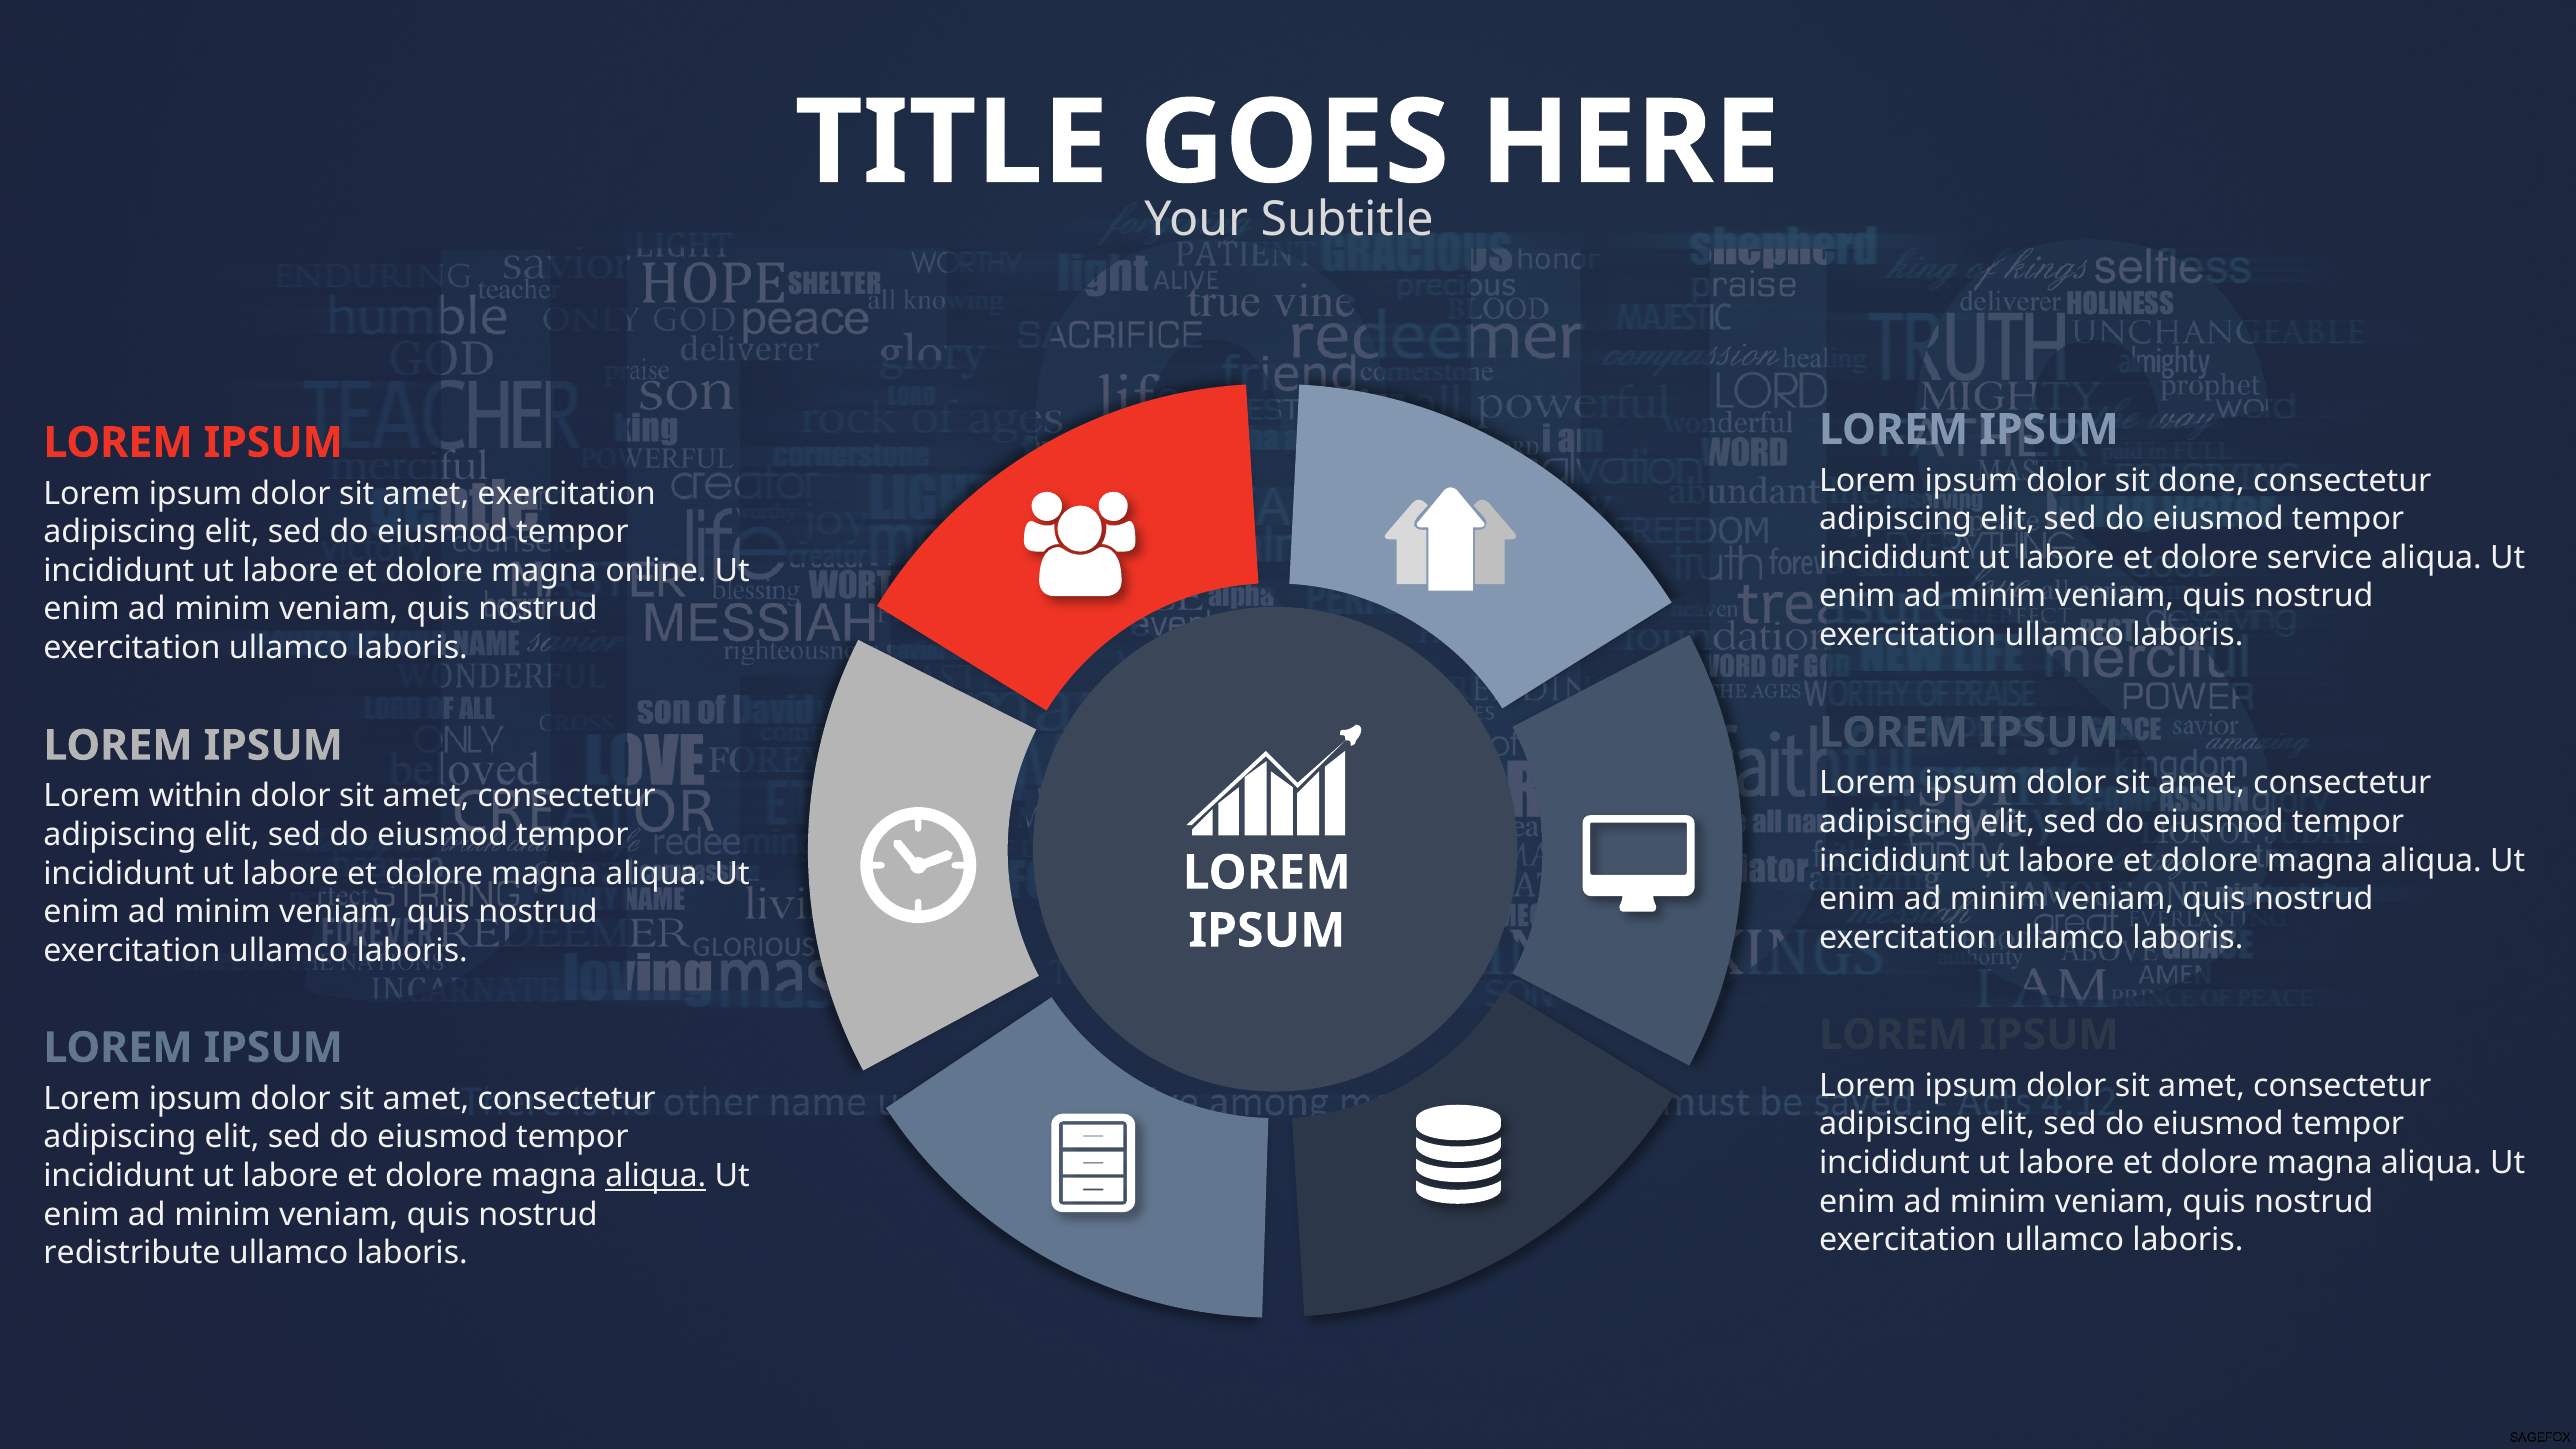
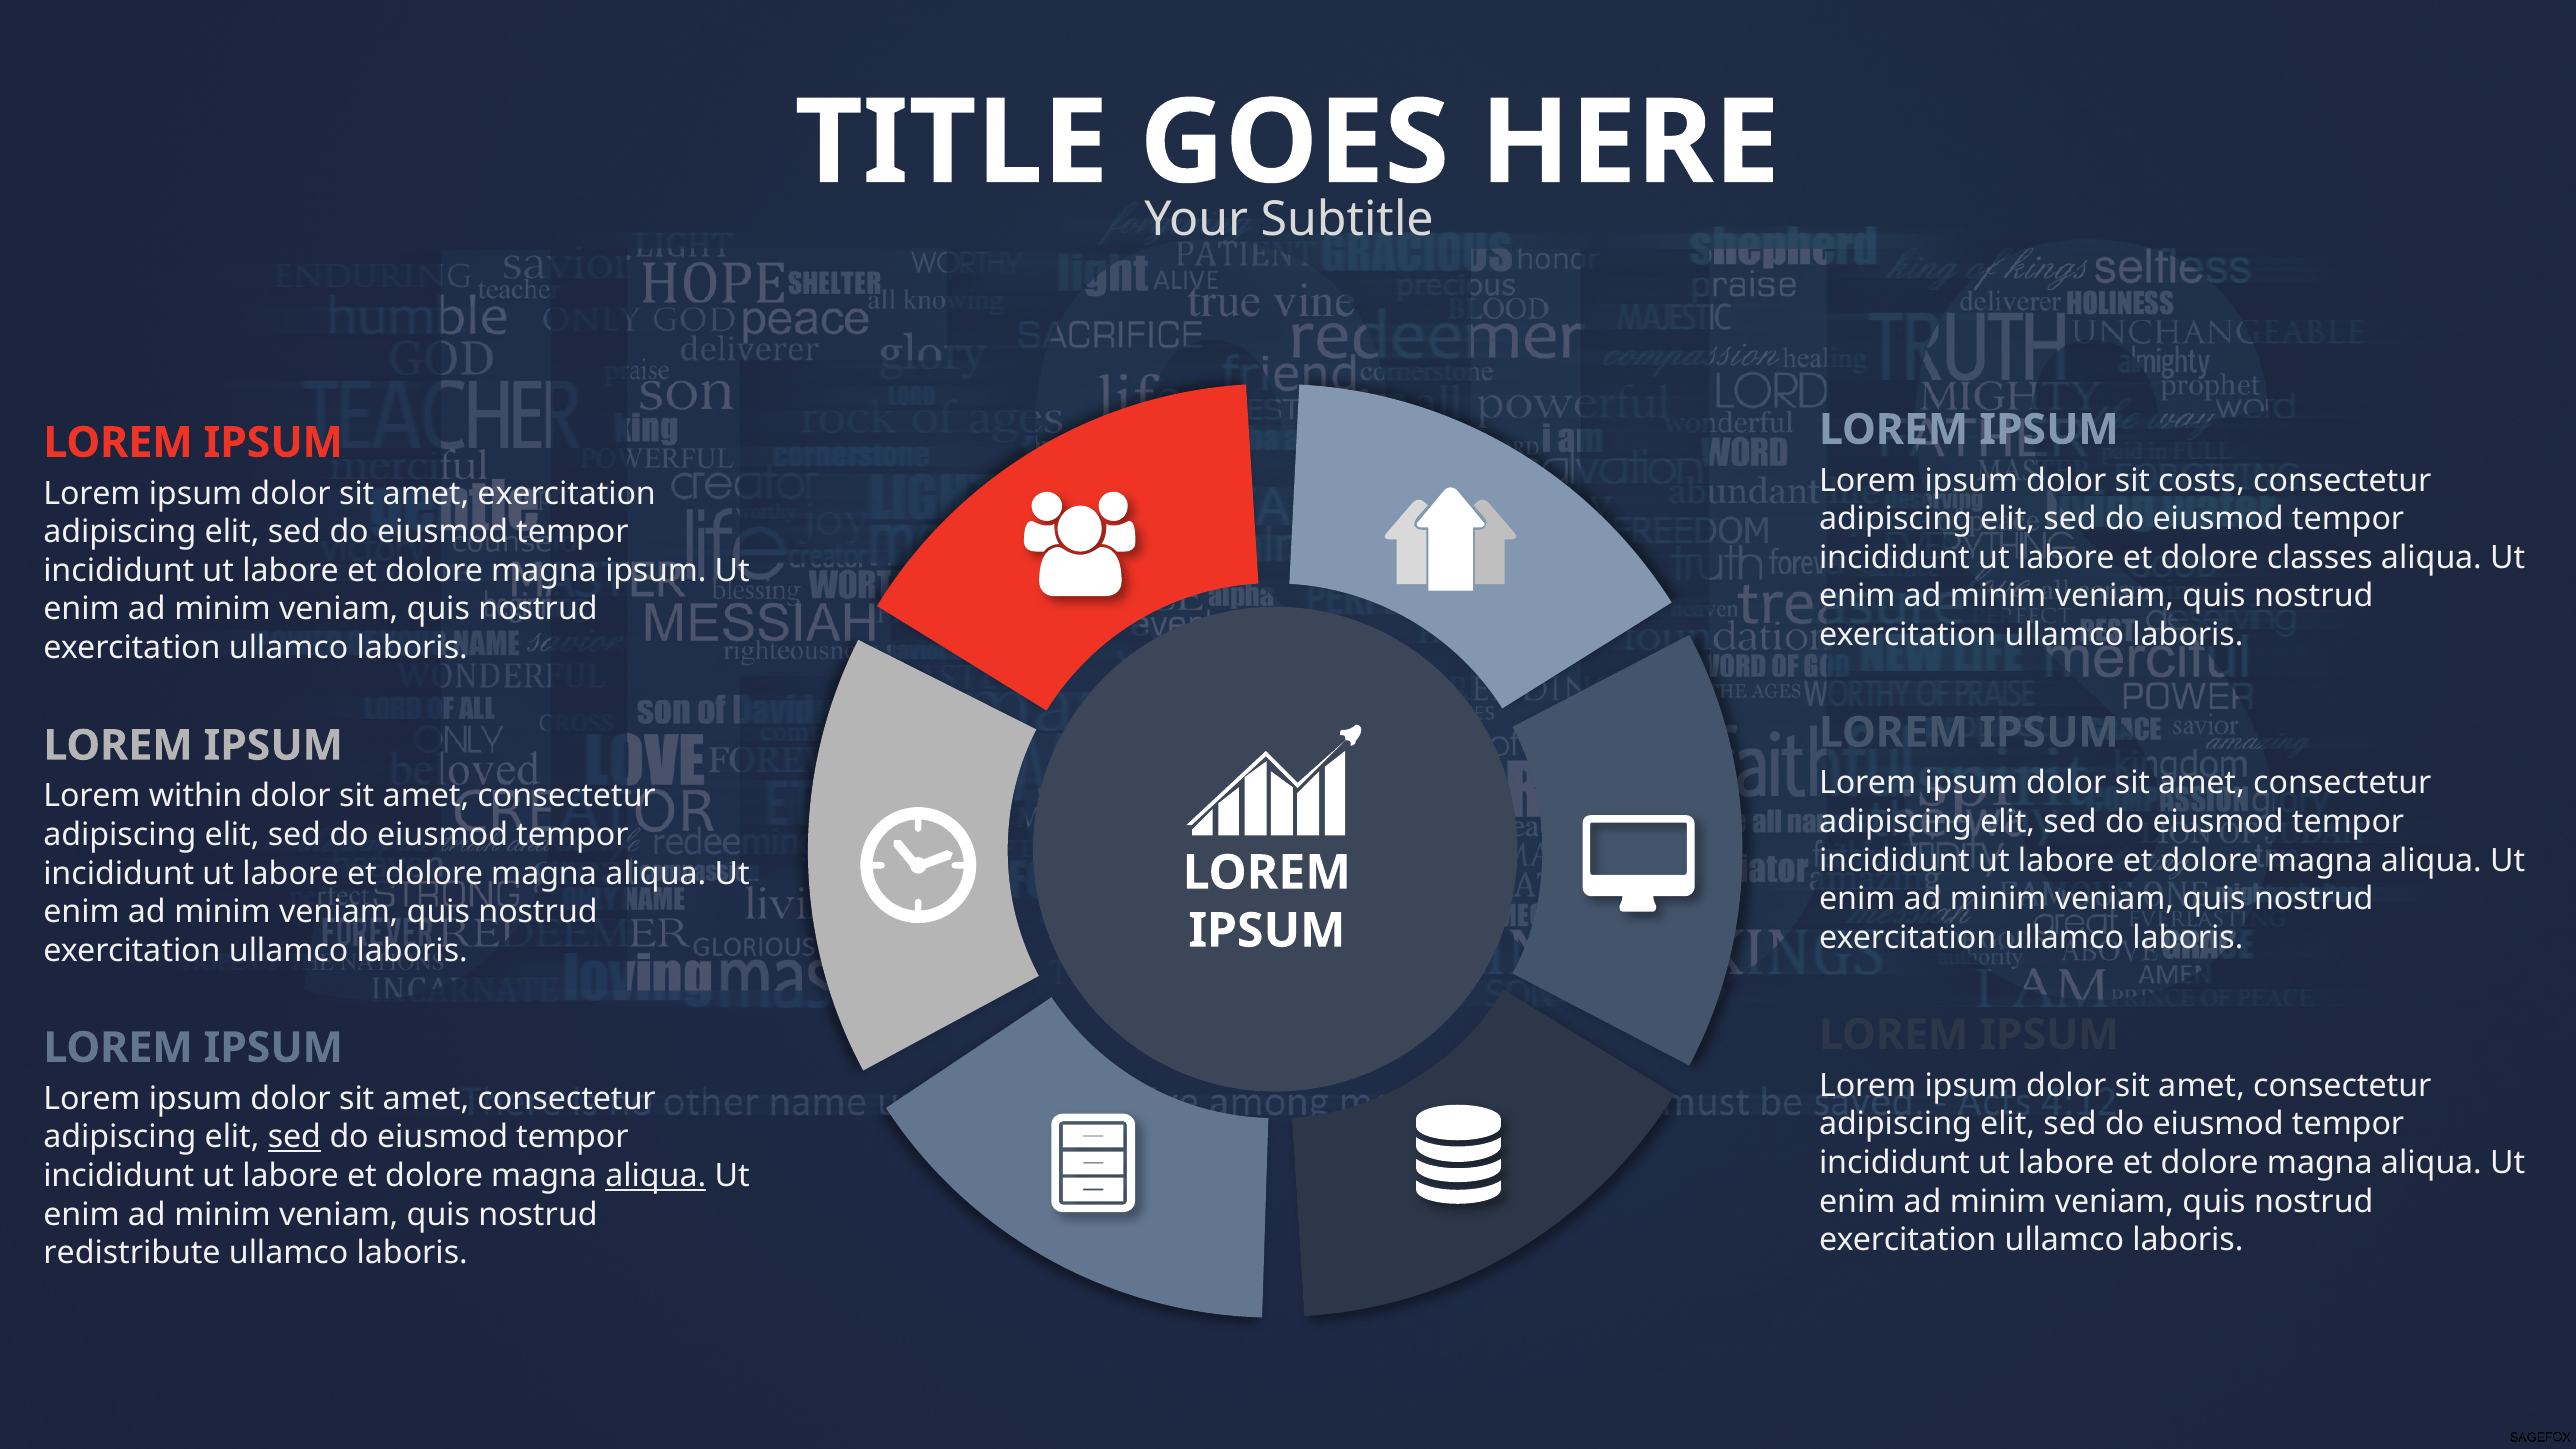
done: done -> costs
service: service -> classes
magna online: online -> ipsum
sed at (294, 1137) underline: none -> present
